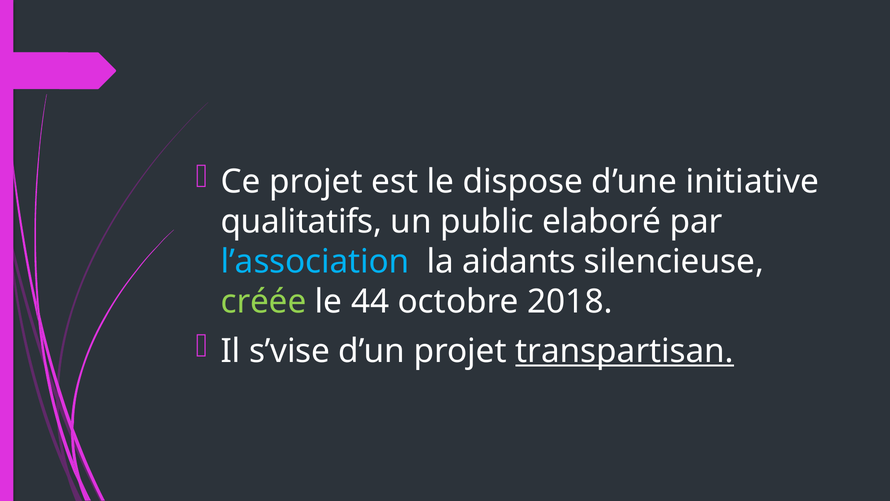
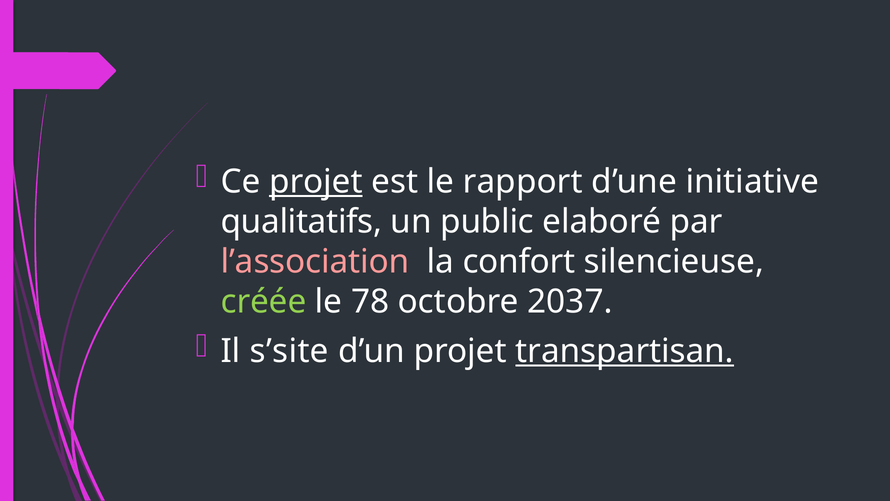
projet at (316, 181) underline: none -> present
dispose: dispose -> rapport
l’association colour: light blue -> pink
aidants: aidants -> confort
44: 44 -> 78
2018: 2018 -> 2037
s’vise: s’vise -> s’site
